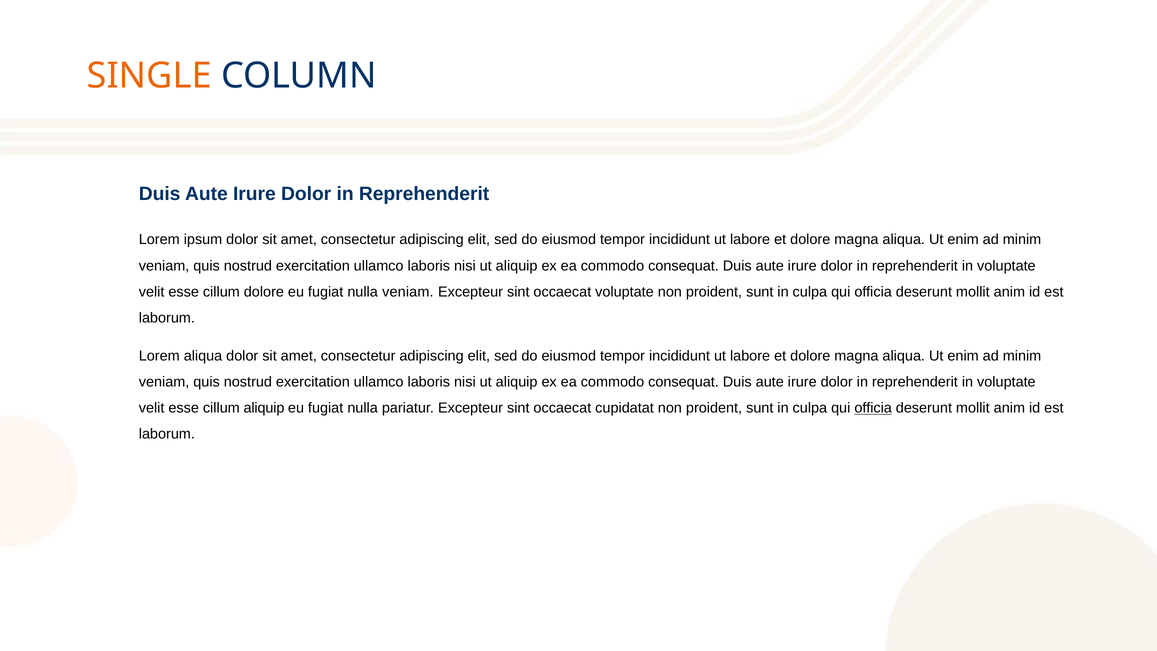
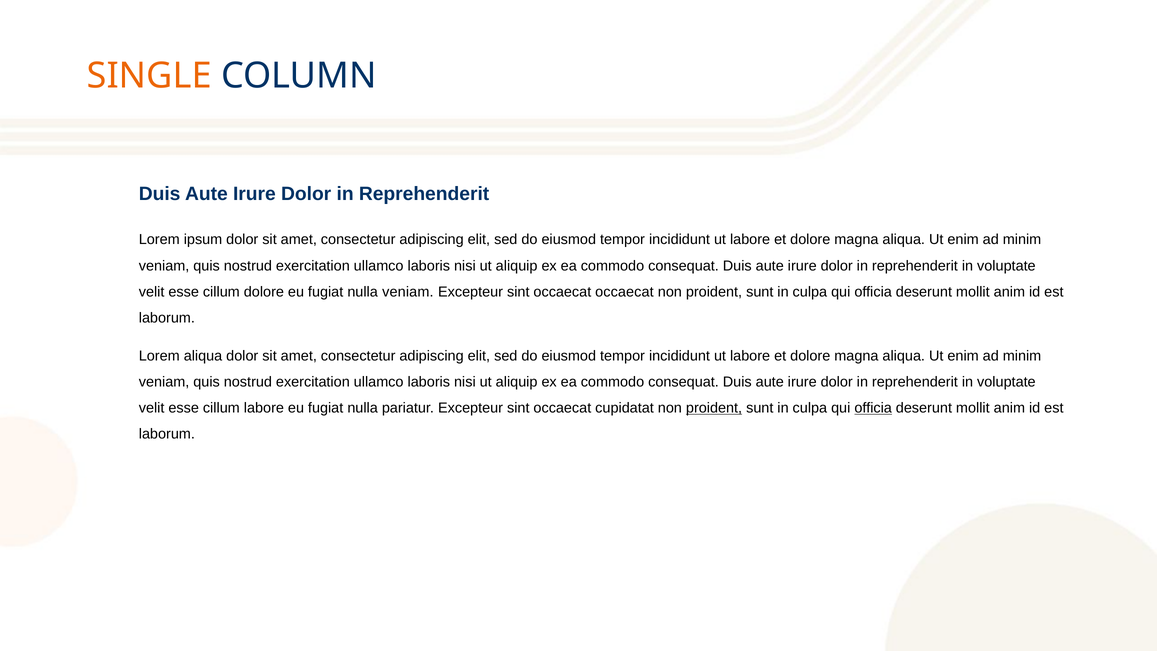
occaecat voluptate: voluptate -> occaecat
cillum aliquip: aliquip -> labore
proident at (714, 408) underline: none -> present
